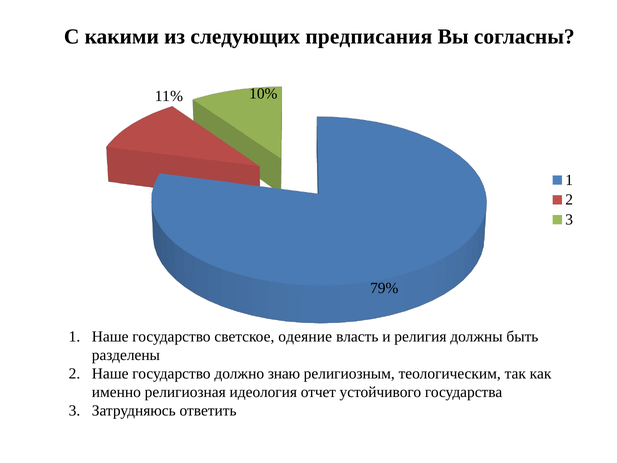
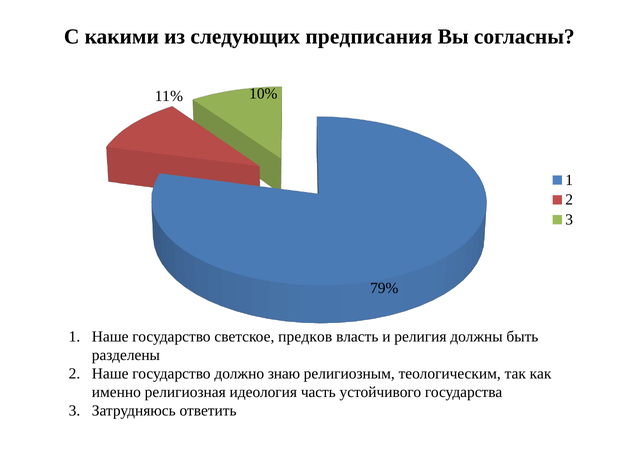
одеяние: одеяние -> предков
отчет: отчет -> часть
